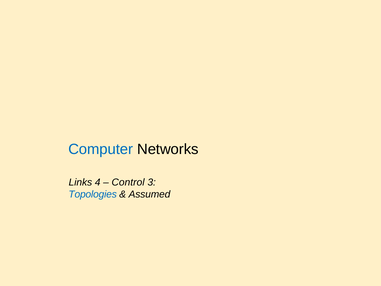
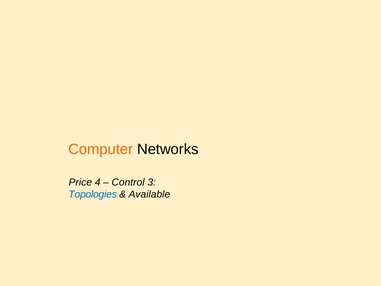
Computer colour: blue -> orange
Links: Links -> Price
Assumed: Assumed -> Available
